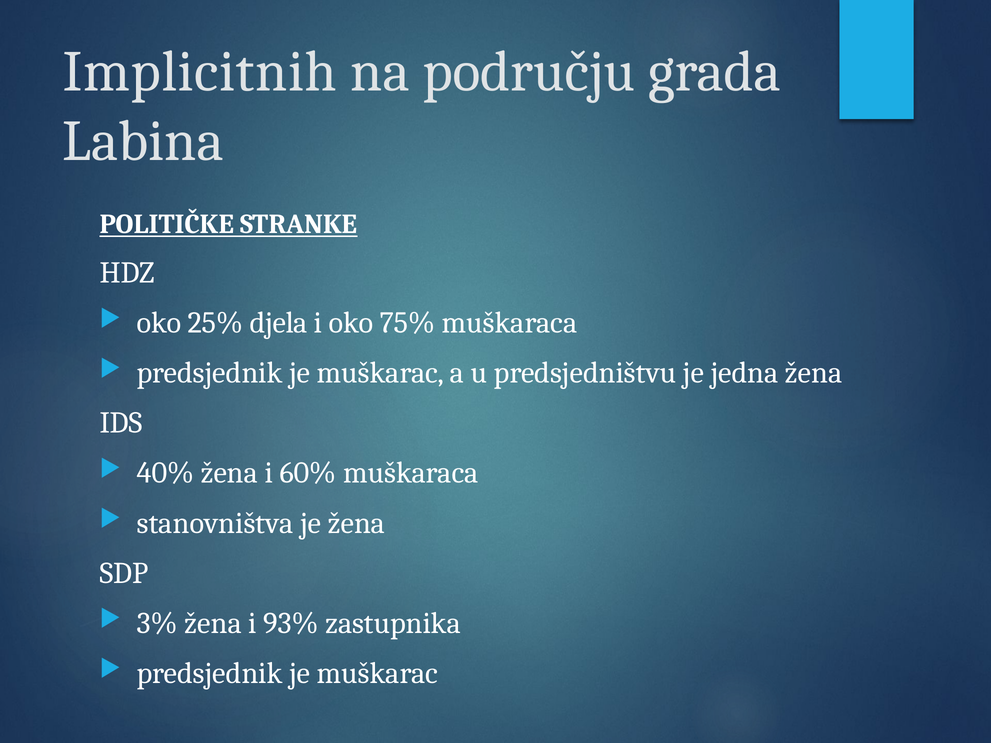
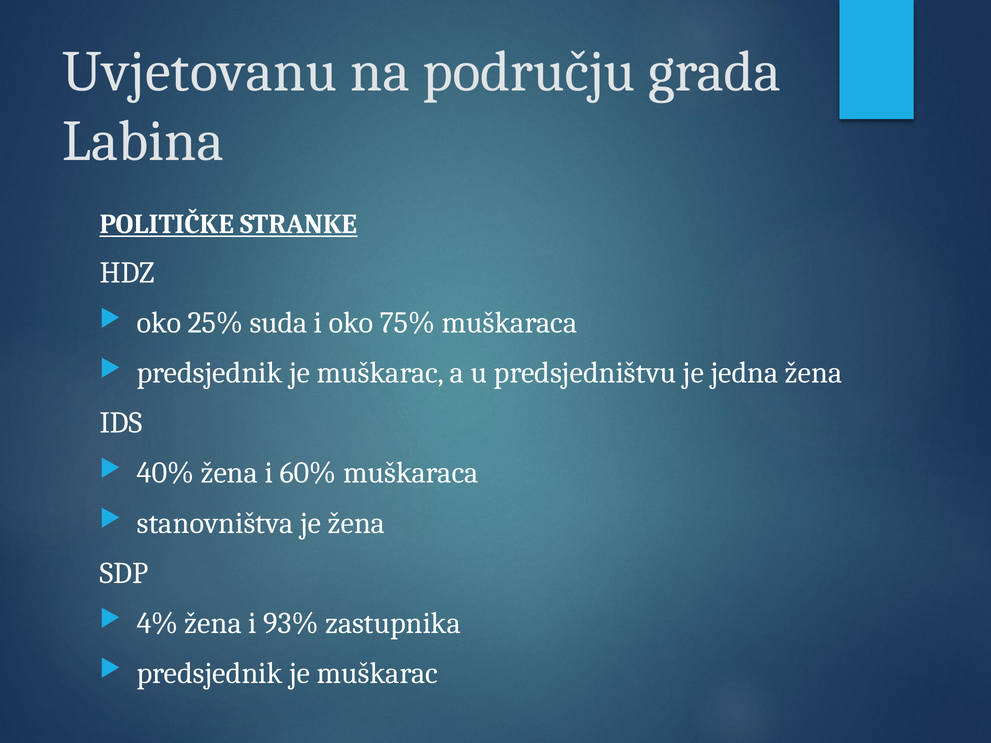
Implicitnih: Implicitnih -> Uvjetovanu
djela: djela -> suda
3%: 3% -> 4%
